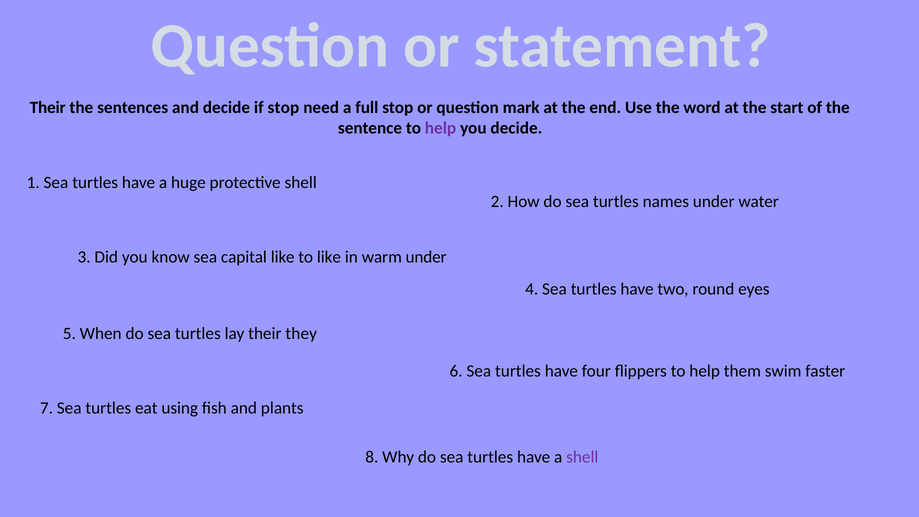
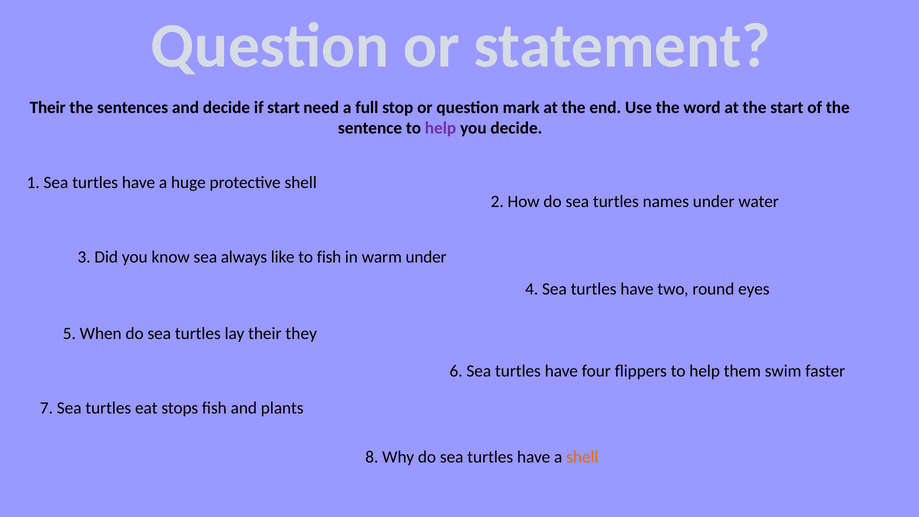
if stop: stop -> start
capital: capital -> always
to like: like -> fish
using: using -> stops
shell at (582, 457) colour: purple -> orange
